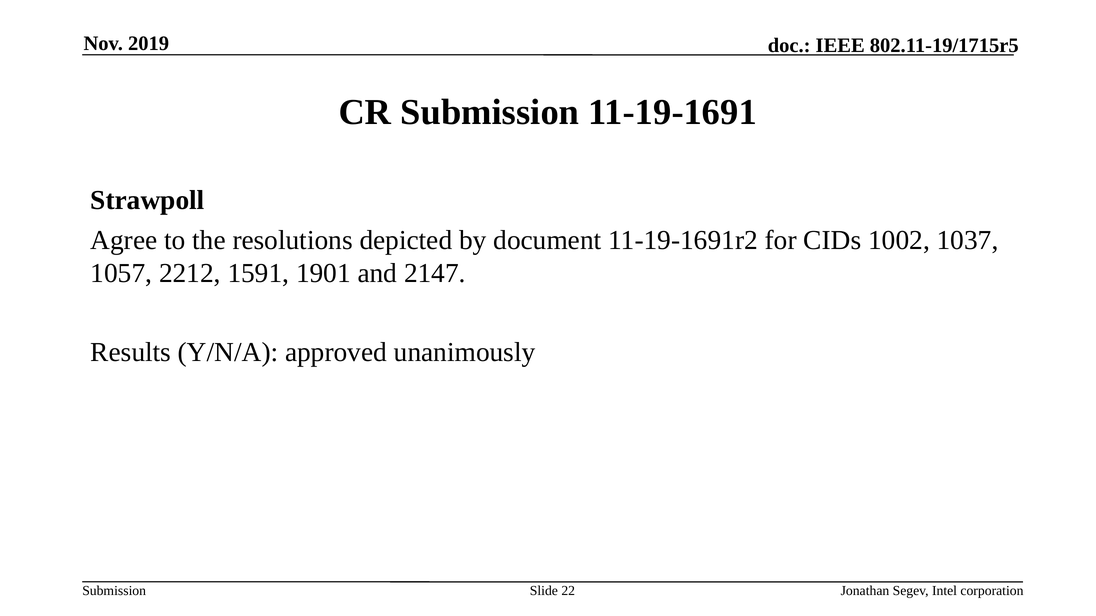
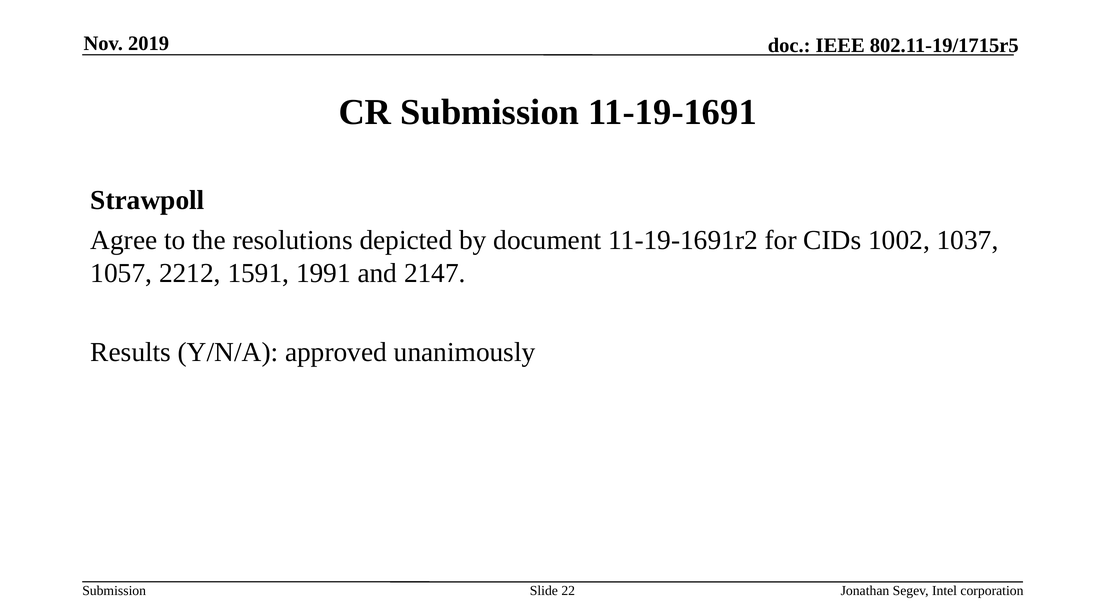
1901: 1901 -> 1991
